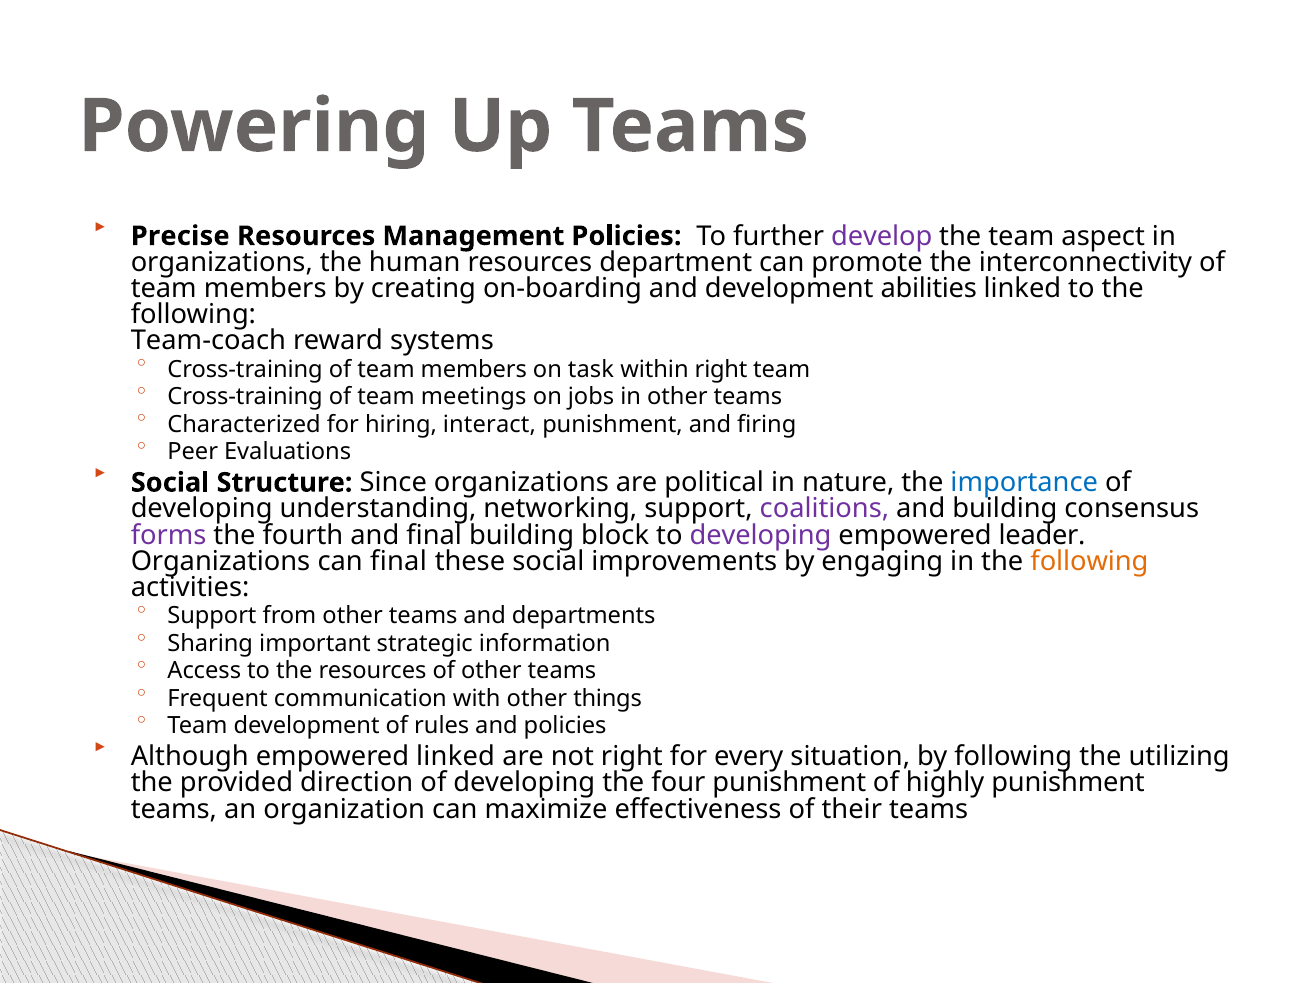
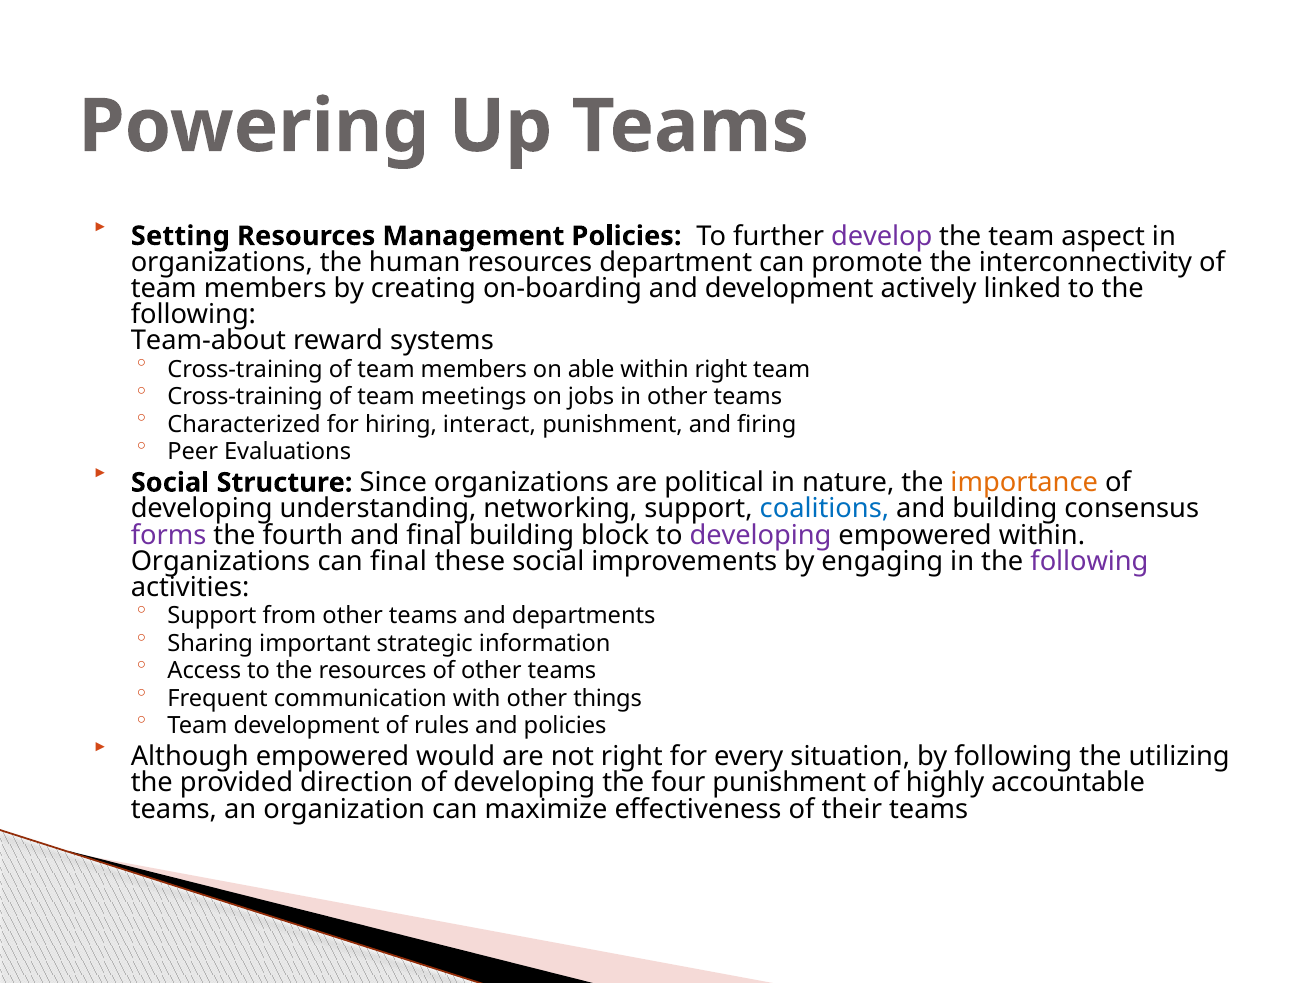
Precise: Precise -> Setting
abilities: abilities -> actively
Team-coach: Team-coach -> Team-about
task: task -> able
importance colour: blue -> orange
coalitions colour: purple -> blue
empowered leader: leader -> within
following at (1089, 561) colour: orange -> purple
empowered linked: linked -> would
highly punishment: punishment -> accountable
